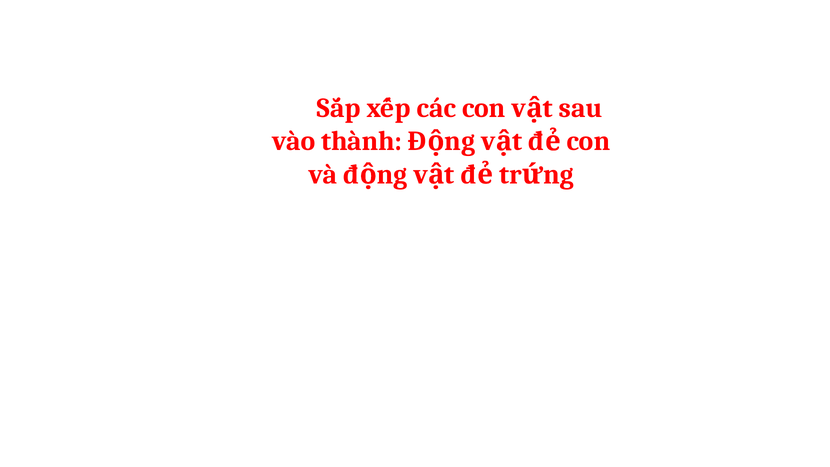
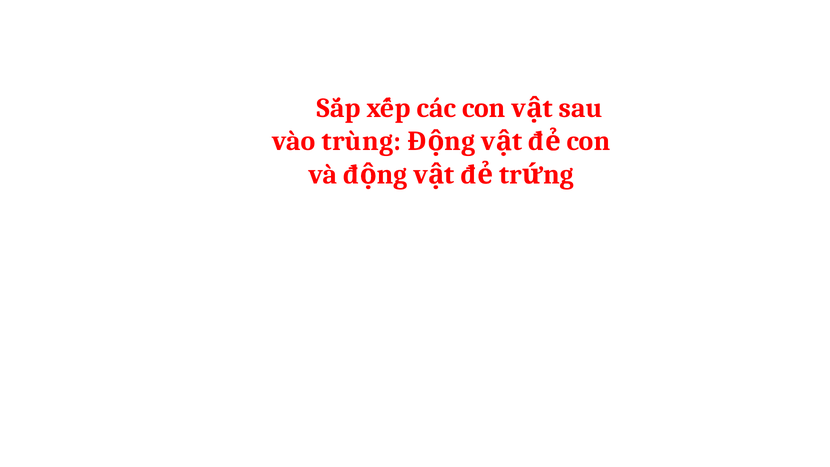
thành: thành -> trùng
